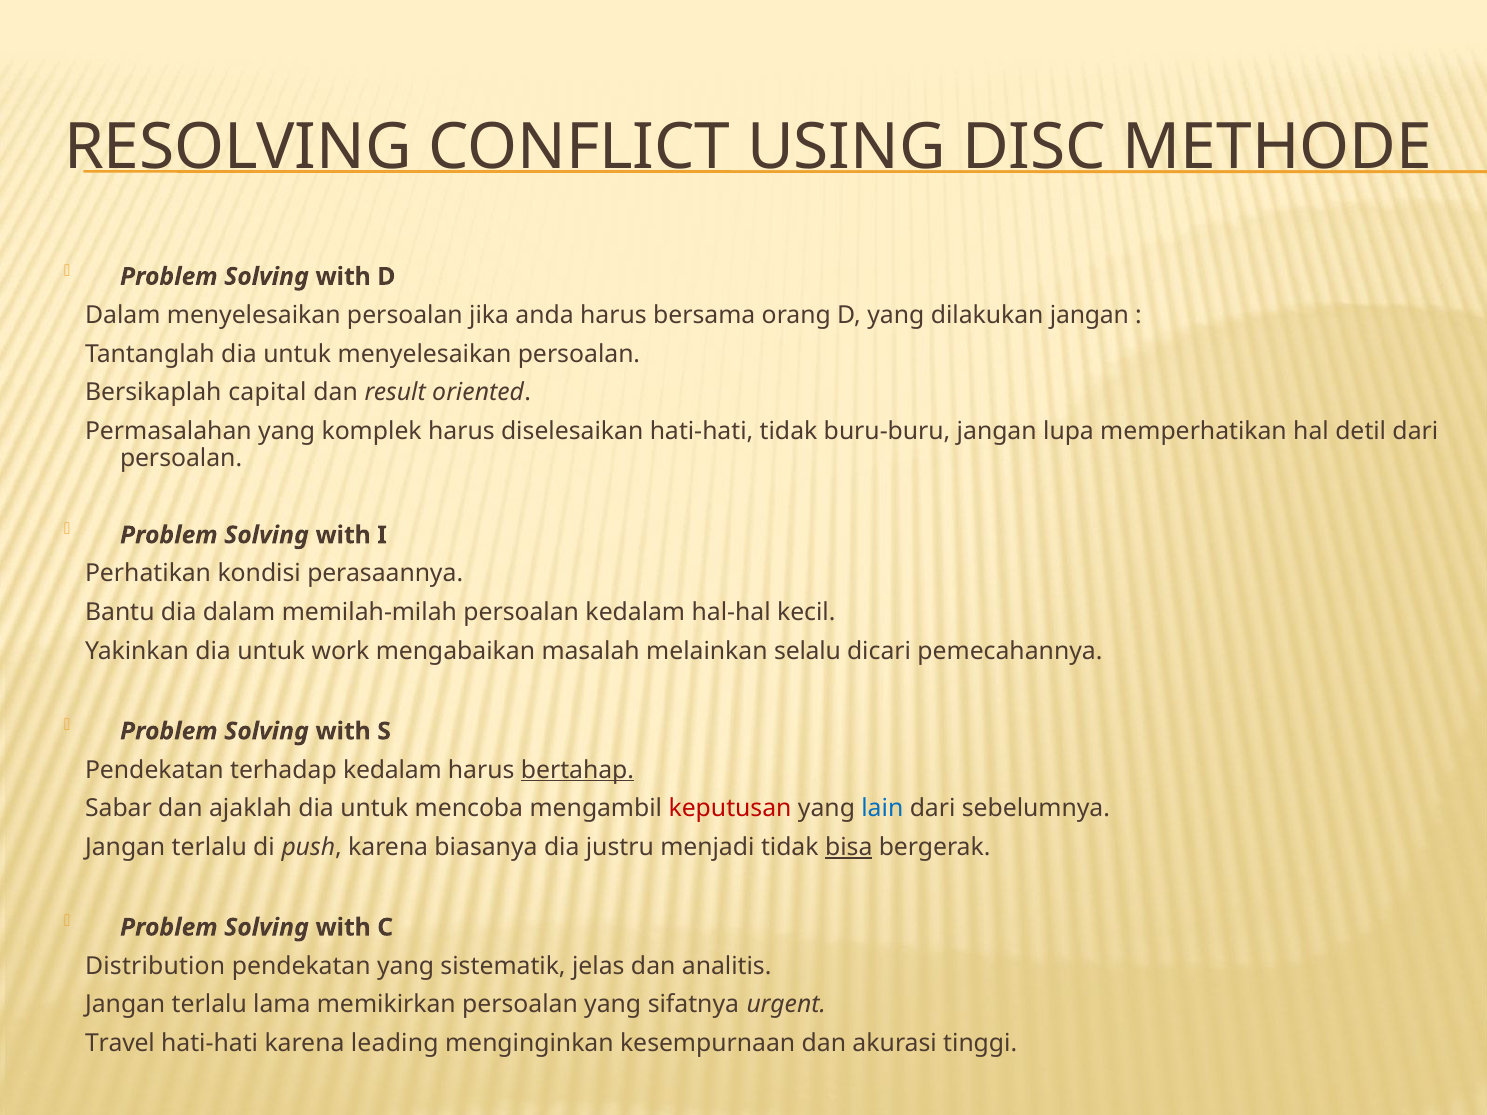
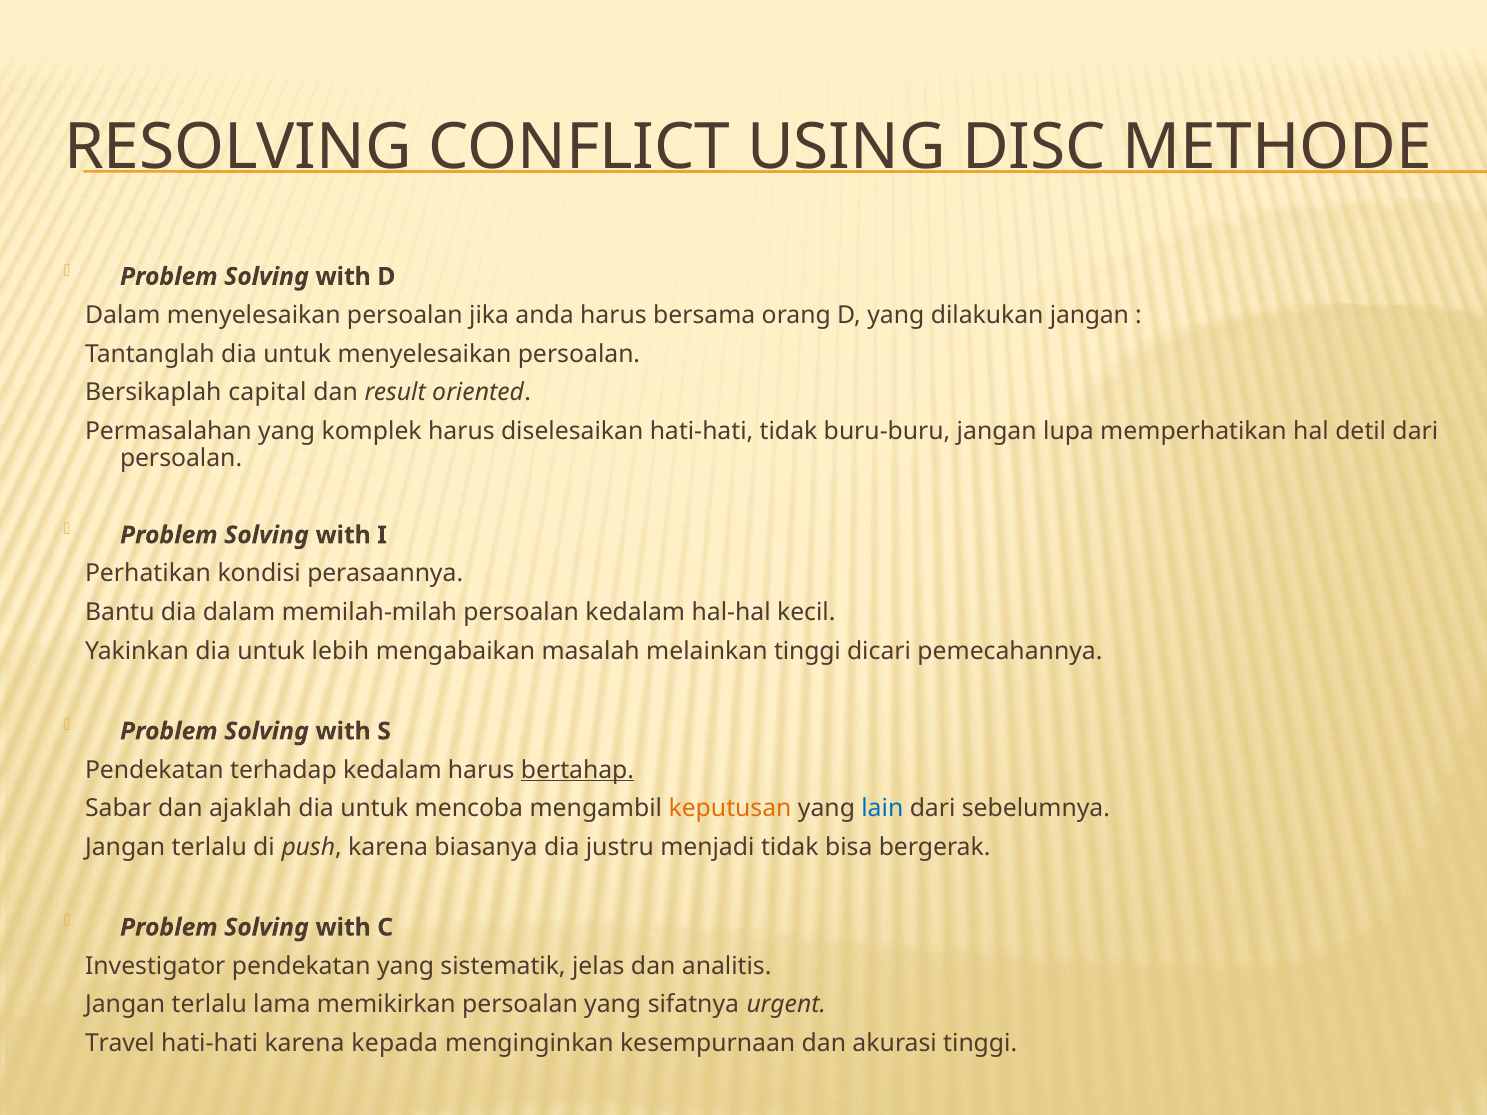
work: work -> lebih
melainkan selalu: selalu -> tinggi
keputusan colour: red -> orange
bisa underline: present -> none
Distribution: Distribution -> Investigator
leading: leading -> kepada
